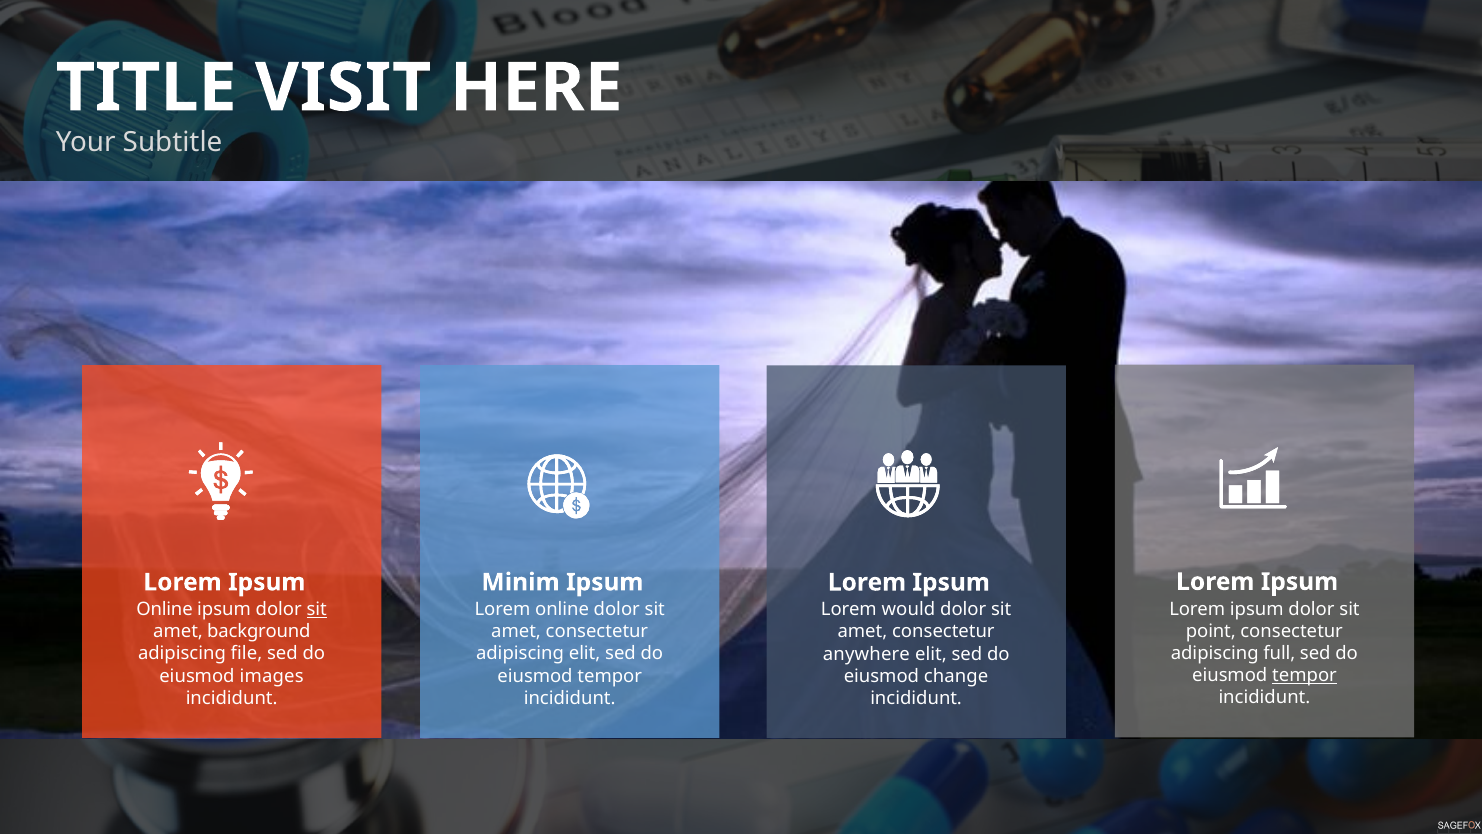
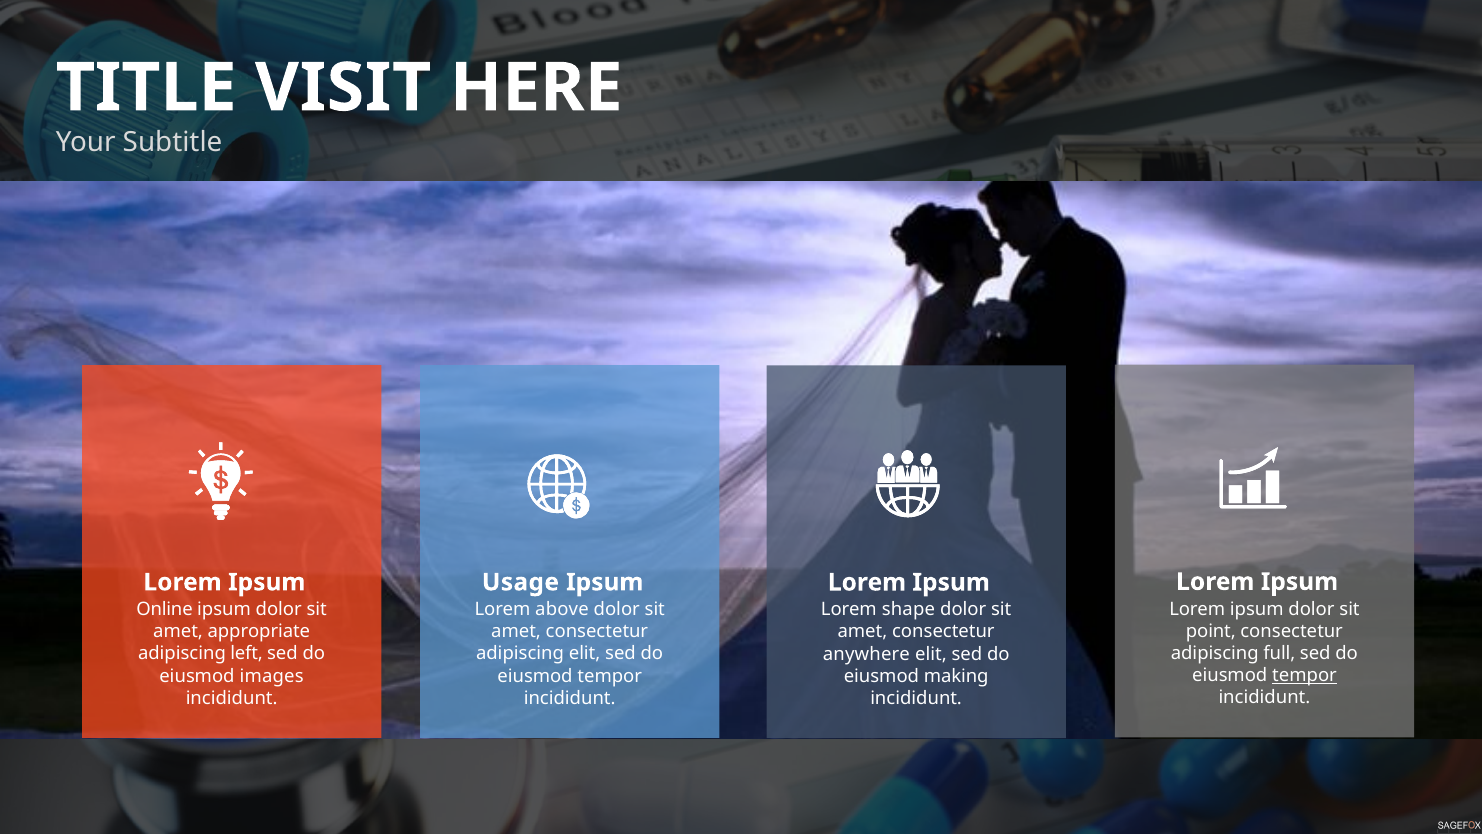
Minim: Minim -> Usage
sit at (317, 609) underline: present -> none
Lorem online: online -> above
would: would -> shape
background: background -> appropriate
file: file -> left
change: change -> making
